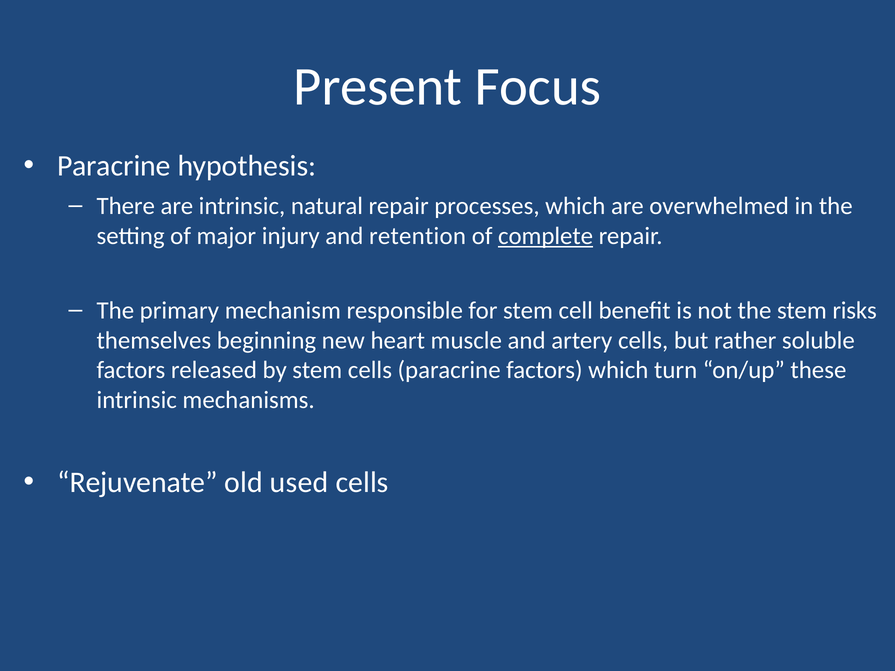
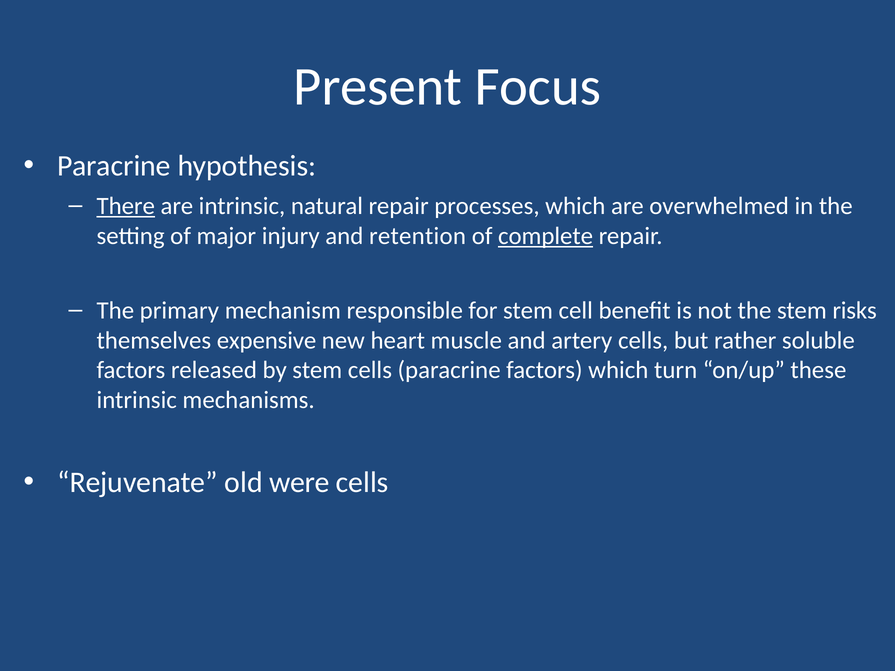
There underline: none -> present
beginning: beginning -> expensive
used: used -> were
